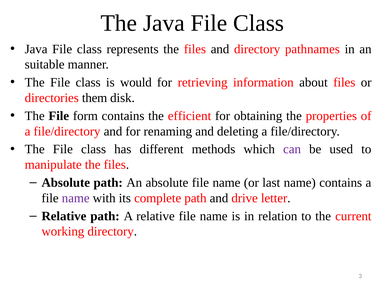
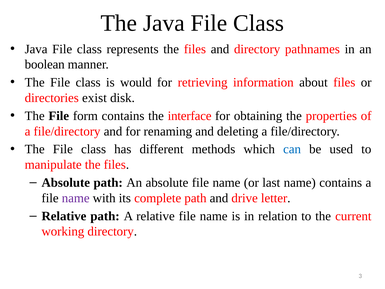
suitable: suitable -> boolean
them: them -> exist
efficient: efficient -> interface
can colour: purple -> blue
